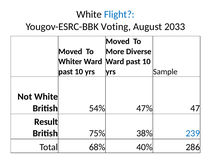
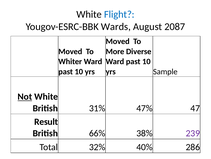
Voting: Voting -> Wards
2033: 2033 -> 2087
Not underline: none -> present
54%: 54% -> 31%
75%: 75% -> 66%
239 colour: blue -> purple
68%: 68% -> 32%
